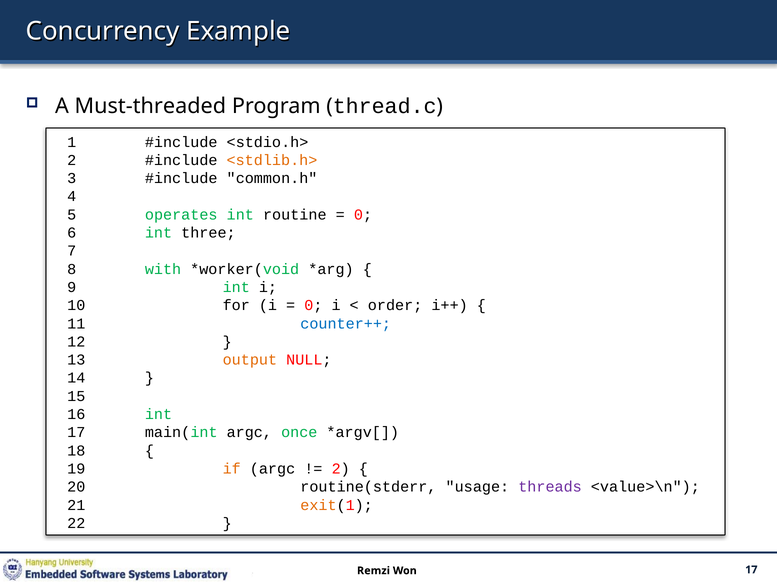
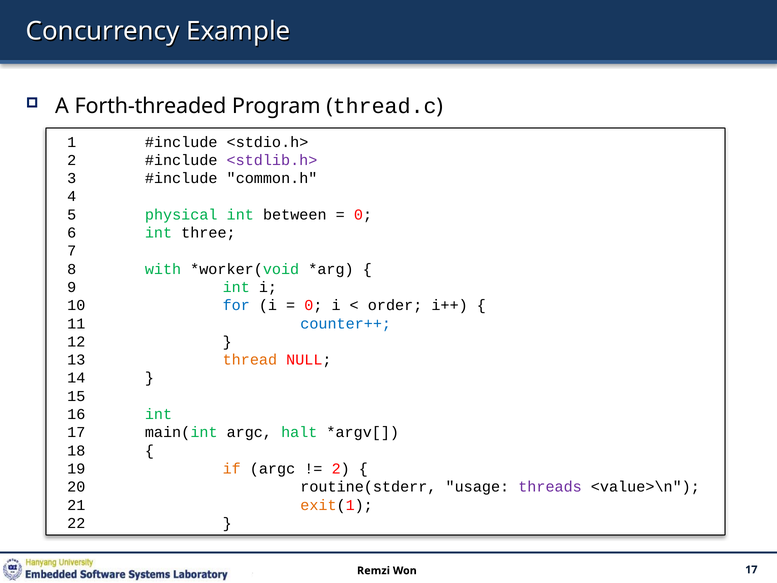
Must-threaded: Must-threaded -> Forth-threaded
<stdlib.h> colour: orange -> purple
operates: operates -> physical
routine: routine -> between
for colour: black -> blue
output: output -> thread
once: once -> halt
